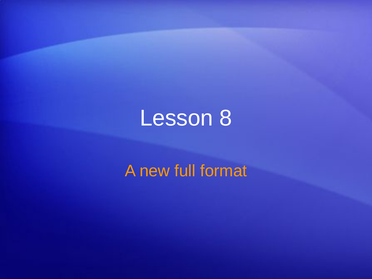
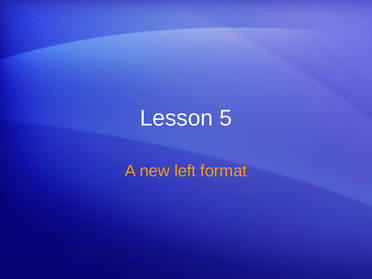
8: 8 -> 5
full: full -> left
